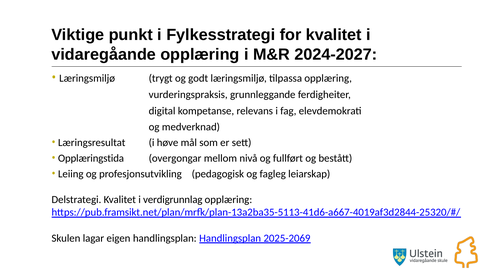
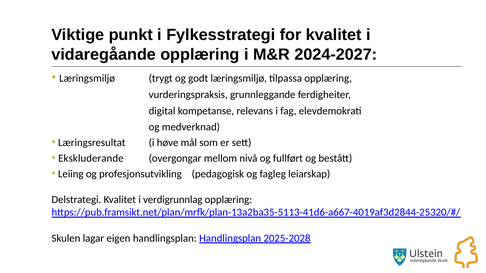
Opplæringstida: Opplæringstida -> Ekskluderande
2025-2069: 2025-2069 -> 2025-2028
